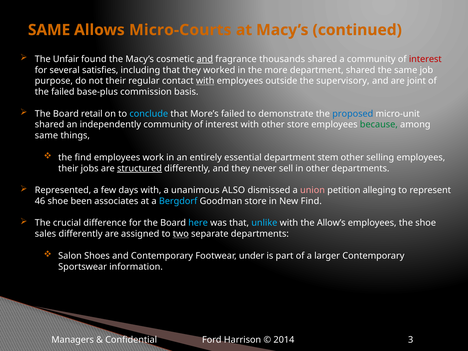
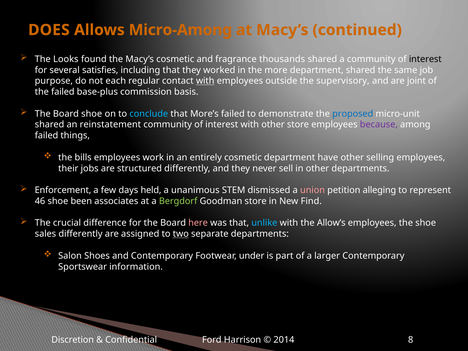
SAME at (49, 30): SAME -> DOES
Micro-Courts: Micro-Courts -> Micro-Among
Unfair: Unfair -> Looks
and at (205, 59) underline: present -> none
interest at (425, 59) colour: red -> black
not their: their -> each
Board retail: retail -> shoe
independently: independently -> reinstatement
because colour: green -> purple
same at (46, 136): same -> failed
the find: find -> bills
entirely essential: essential -> cosmetic
stem: stem -> have
structured underline: present -> none
Represented: Represented -> Enforcement
days with: with -> held
ALSO: ALSO -> STEM
Bergdorf colour: light blue -> light green
here colour: light blue -> pink
Managers: Managers -> Discretion
3: 3 -> 8
